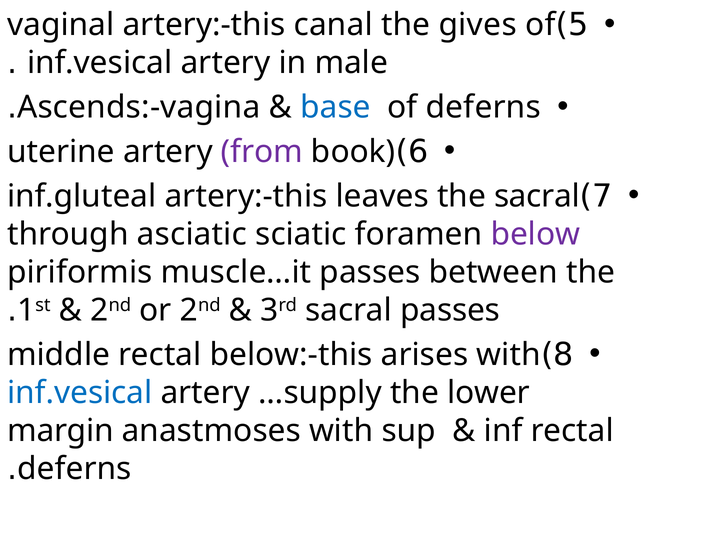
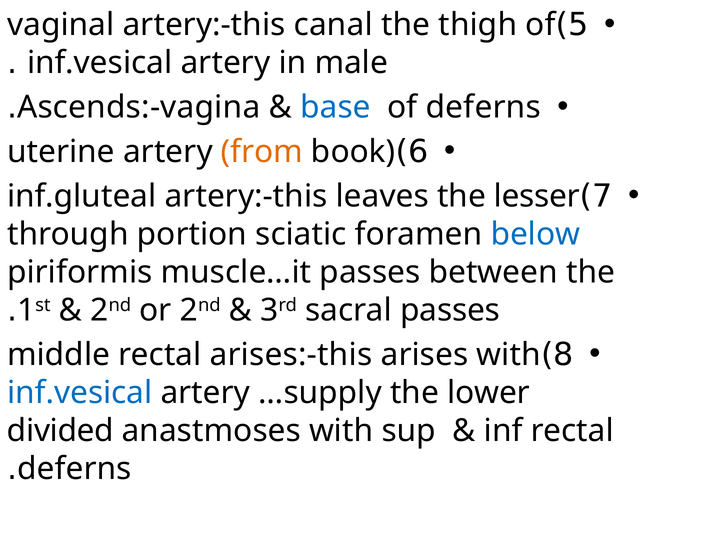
gives: gives -> thigh
from colour: purple -> orange
the sacral: sacral -> lesser
asciatic: asciatic -> portion
below colour: purple -> blue
below:-this: below:-this -> arises:-this
margin: margin -> divided
